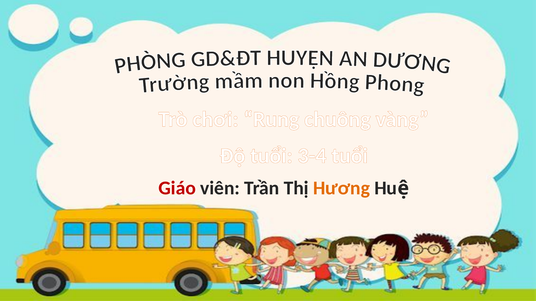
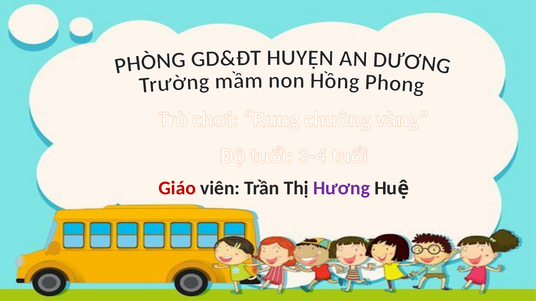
Hương colour: orange -> purple
